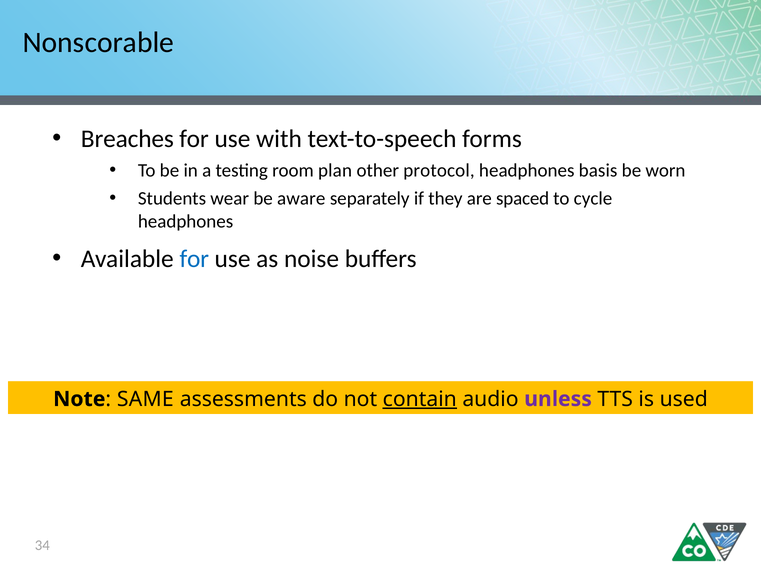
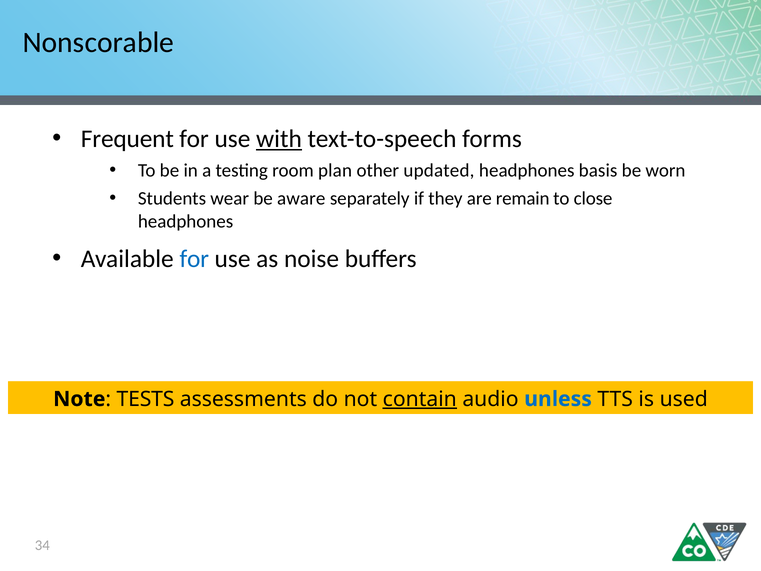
Breaches: Breaches -> Frequent
with underline: none -> present
protocol: protocol -> updated
spaced: spaced -> remain
cycle: cycle -> close
SAME: SAME -> TESTS
unless colour: purple -> blue
